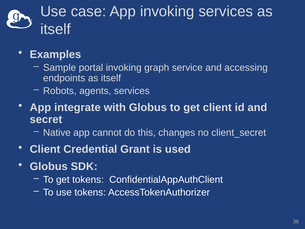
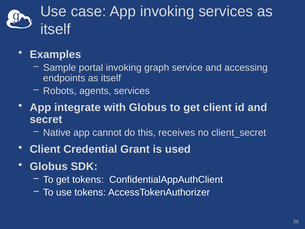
changes: changes -> receives
